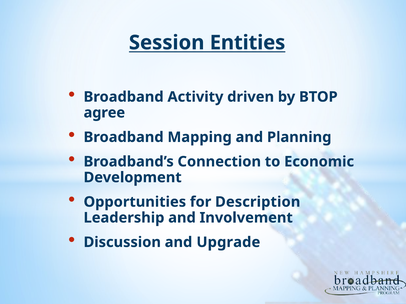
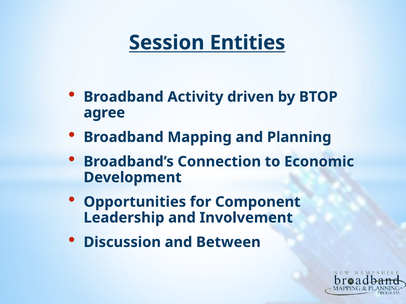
Description: Description -> Component
Upgrade: Upgrade -> Between
